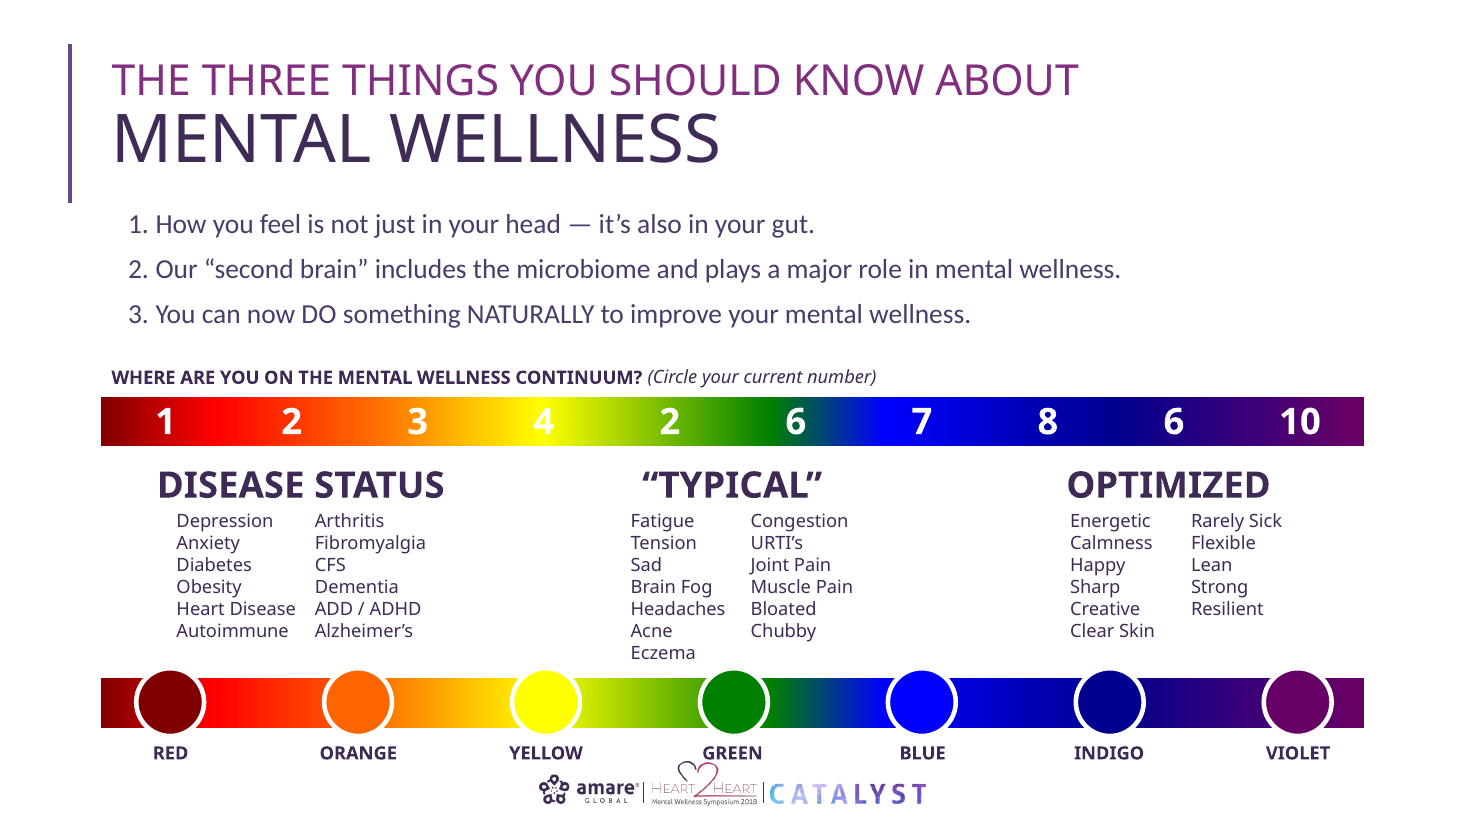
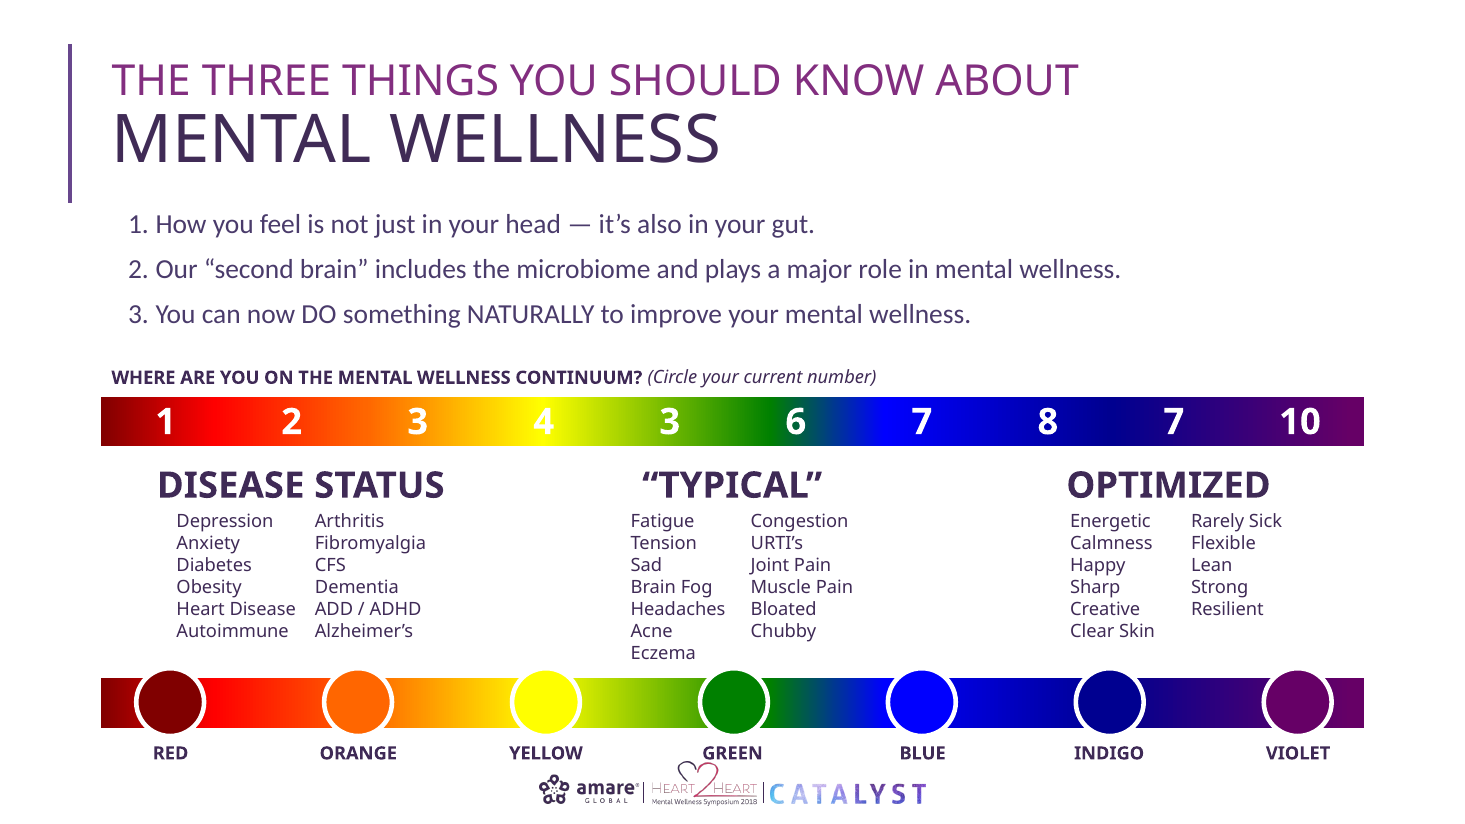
4 2: 2 -> 3
8 6: 6 -> 7
